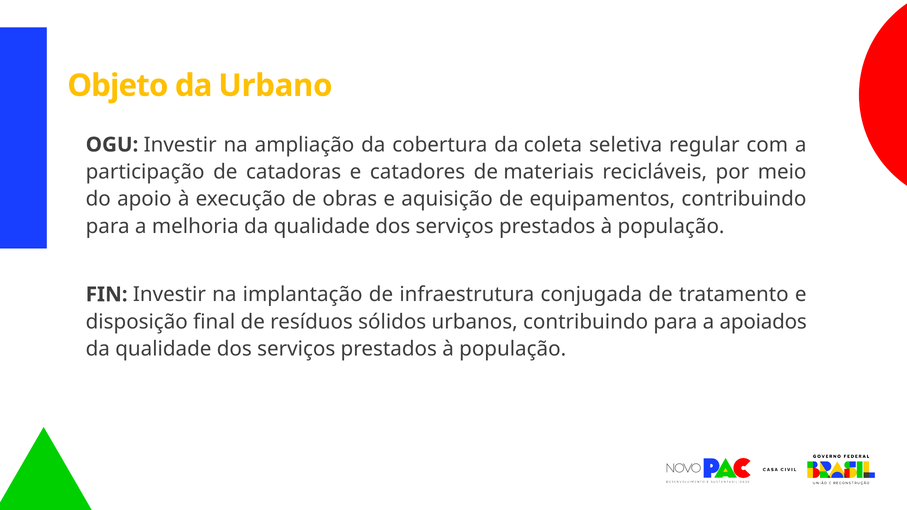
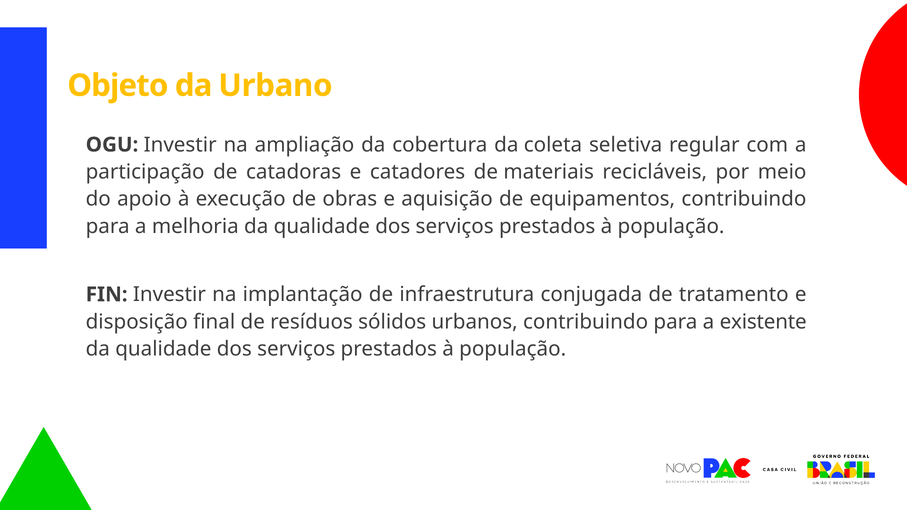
apoiados: apoiados -> existente
